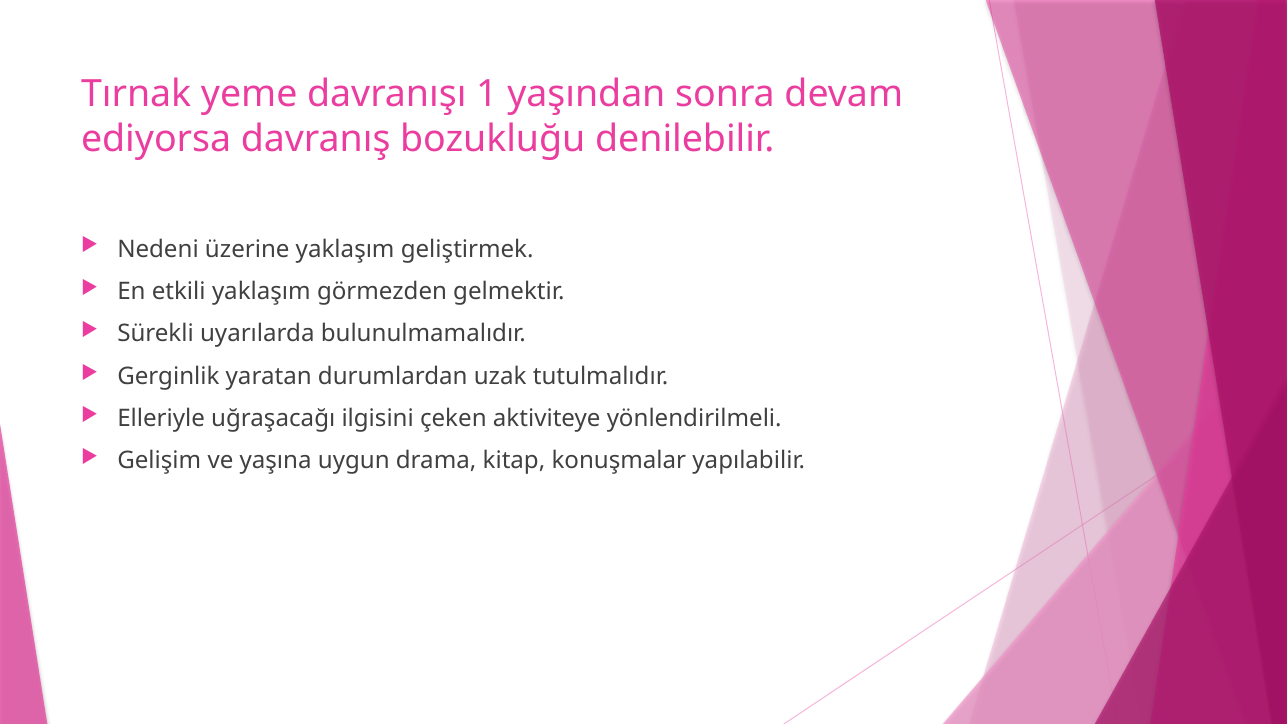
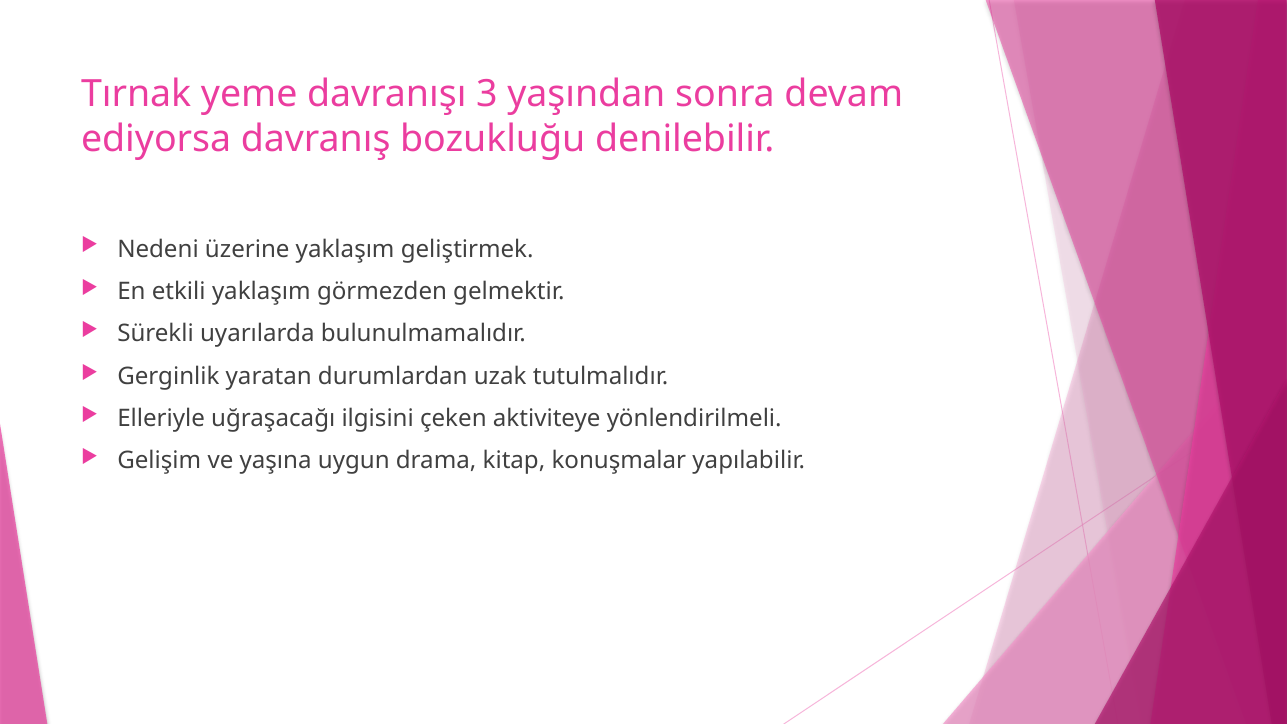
1: 1 -> 3
